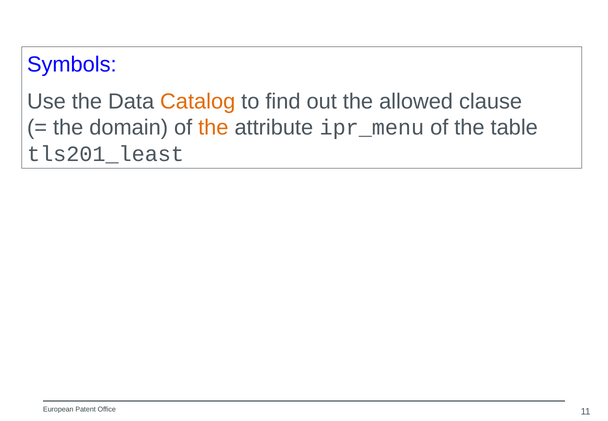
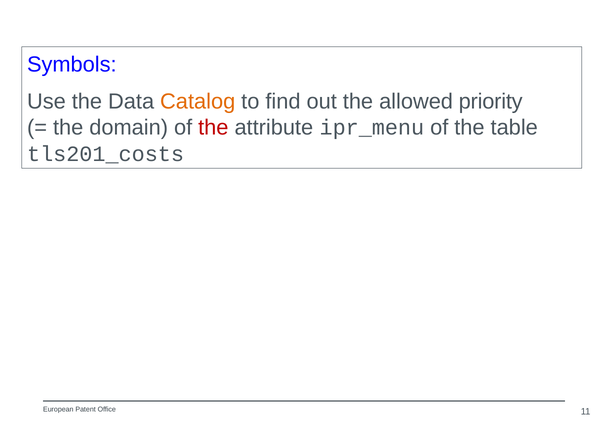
clause: clause -> priority
the at (213, 128) colour: orange -> red
tls201_least: tls201_least -> tls201_costs
